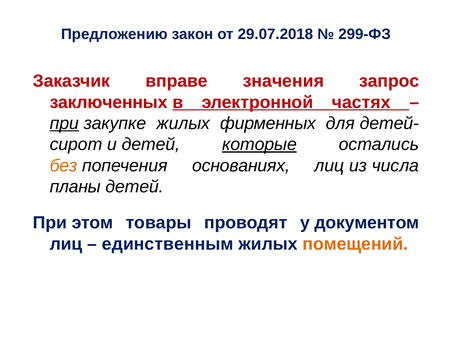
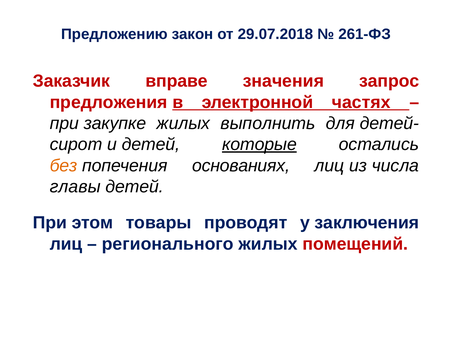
299-ФЗ: 299-ФЗ -> 261-ФЗ
заключенных: заключенных -> предложения
при at (64, 123) underline: present -> none
фирменных: фирменных -> выполнить
планы: планы -> главы
документом: документом -> заключения
единственным: единственным -> регионального
помещений colour: orange -> red
